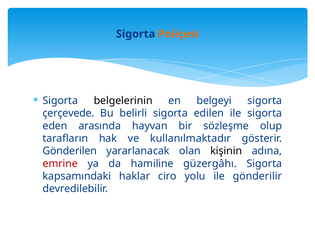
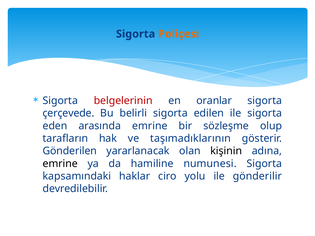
belgelerinin colour: black -> red
belgeyi: belgeyi -> oranlar
arasında hayvan: hayvan -> emrine
kullanılmaktadır: kullanılmaktadır -> taşımadıklarının
emrine at (60, 164) colour: red -> black
güzergâhı: güzergâhı -> numunesi
